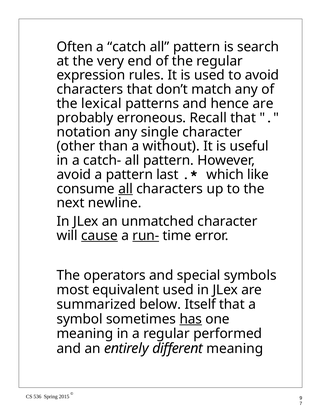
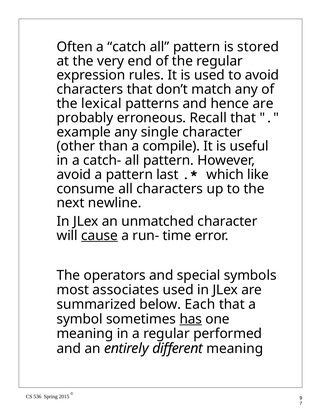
search: search -> stored
notation: notation -> example
without: without -> compile
all at (126, 188) underline: present -> none
run- underline: present -> none
equivalent: equivalent -> associates
Itself: Itself -> Each
